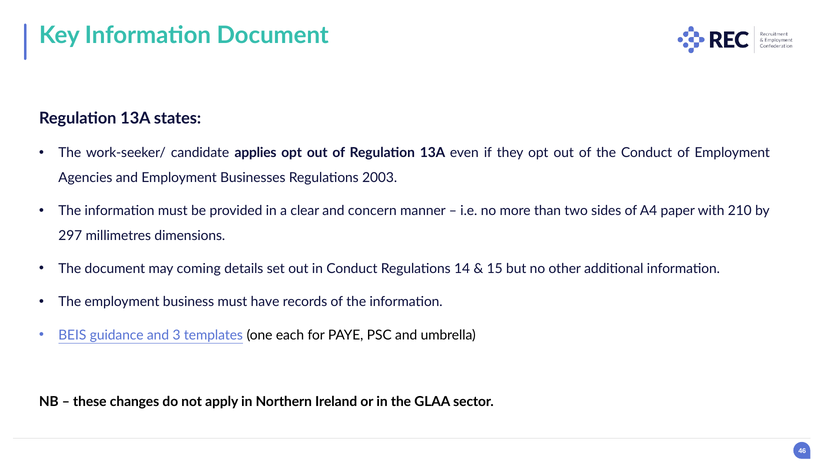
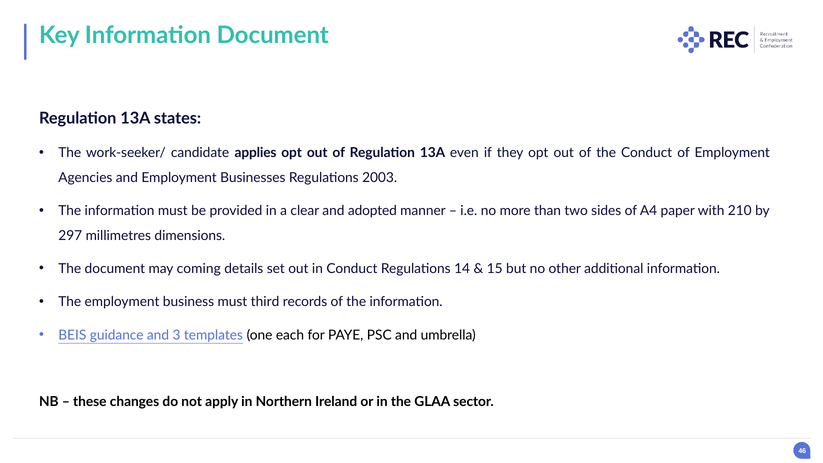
concern: concern -> adopted
have: have -> third
